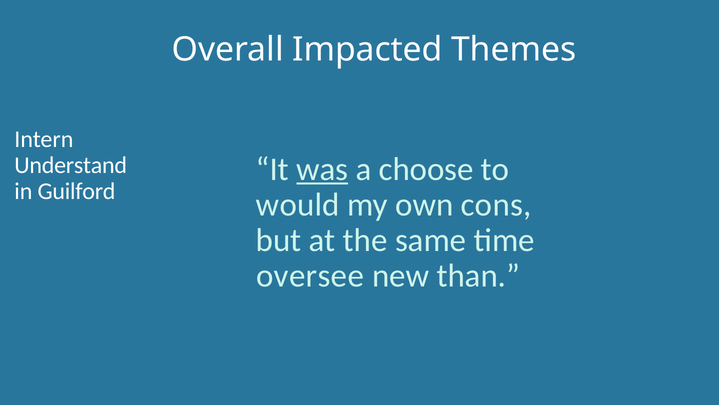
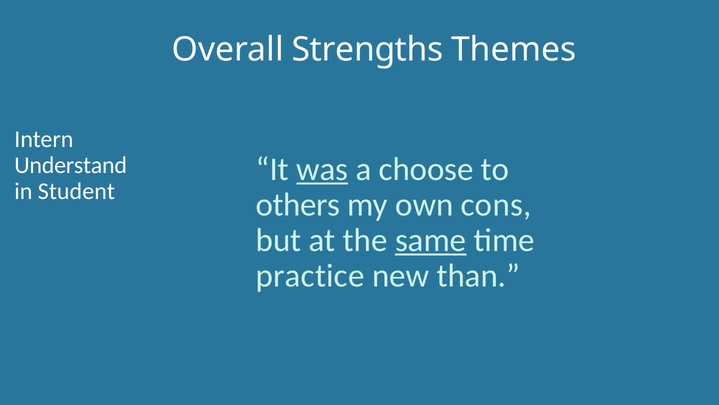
Impacted: Impacted -> Strengths
Guilford: Guilford -> Student
would: would -> others
same underline: none -> present
oversee: oversee -> practice
